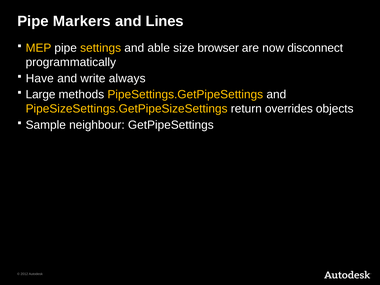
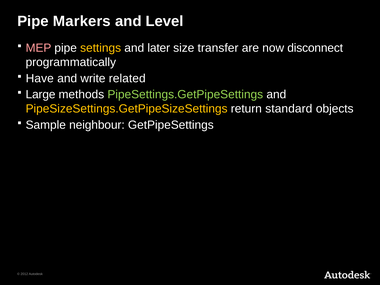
Lines: Lines -> Level
MEP colour: yellow -> pink
able: able -> later
browser: browser -> transfer
always: always -> related
PipeSettings.GetPipeSettings colour: yellow -> light green
overrides: overrides -> standard
